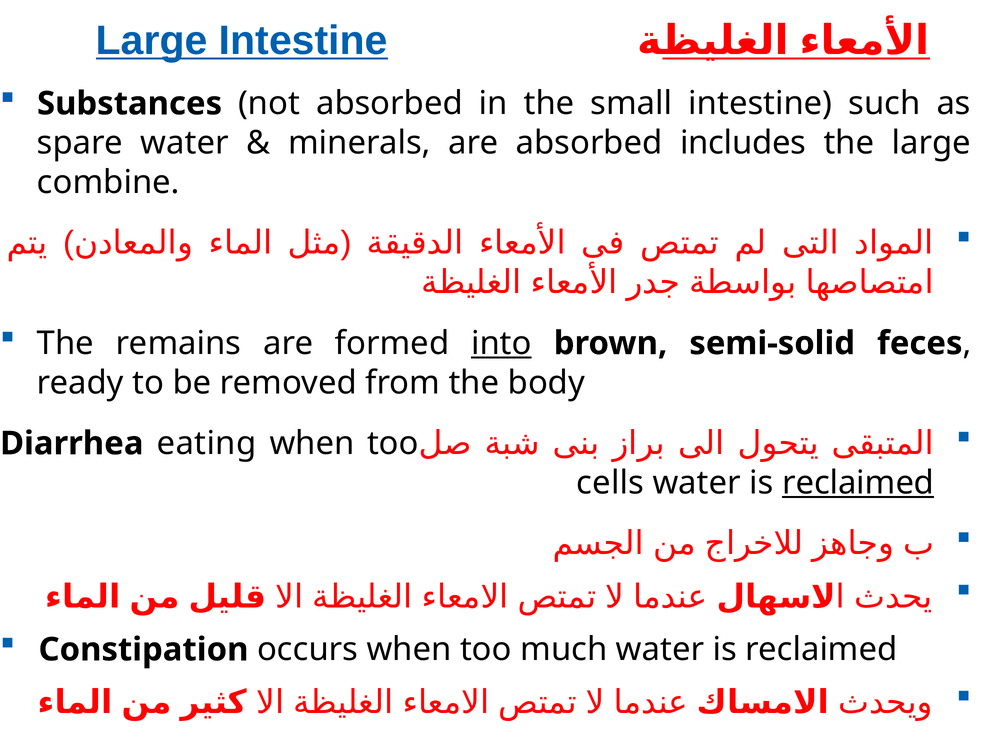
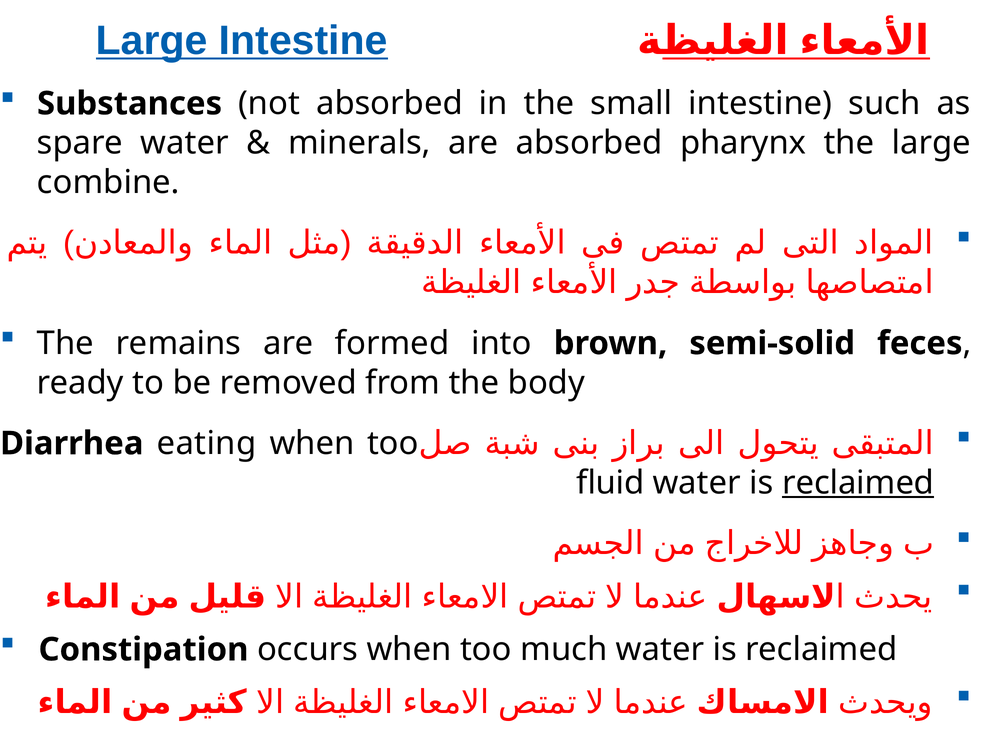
includes: includes -> pharynx
into underline: present -> none
cells: cells -> fluid
